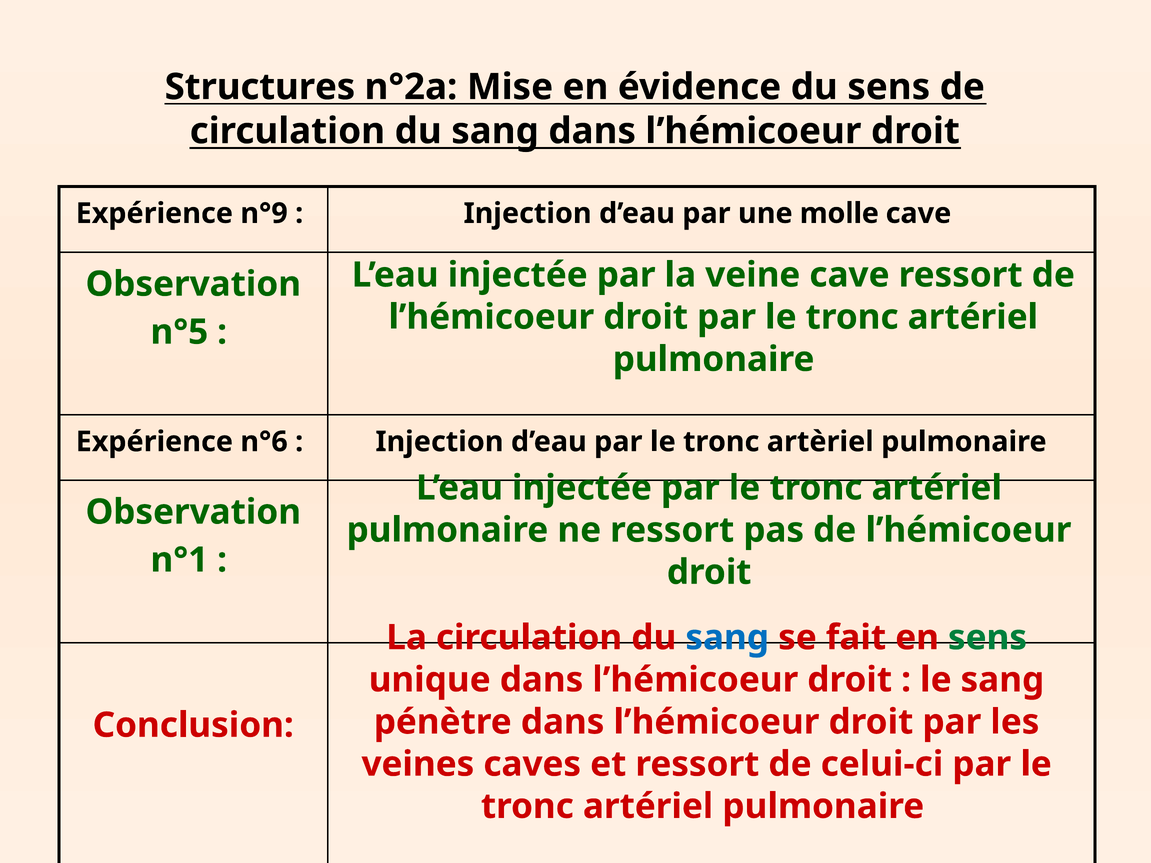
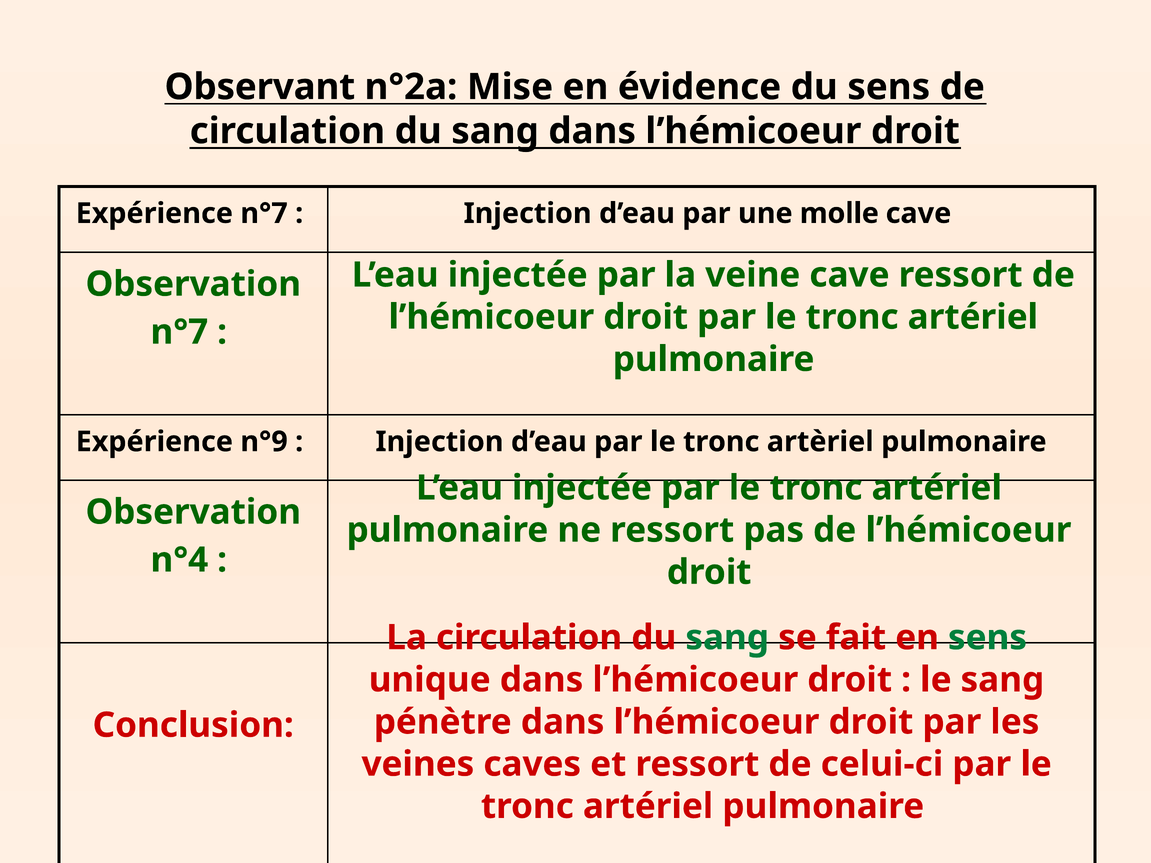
Structures: Structures -> Observant
Expérience n°9: n°9 -> n°7
n°5 at (179, 332): n°5 -> n°7
n°6: n°6 -> n°9
n°1: n°1 -> n°4
sang at (727, 638) colour: blue -> green
